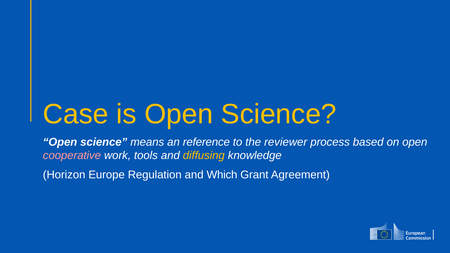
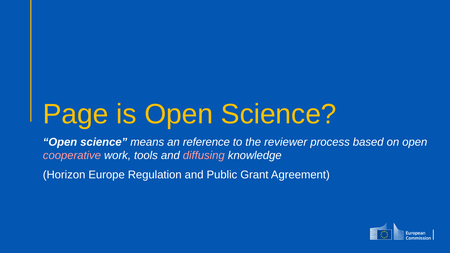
Case: Case -> Page
diffusing colour: yellow -> pink
Which: Which -> Public
